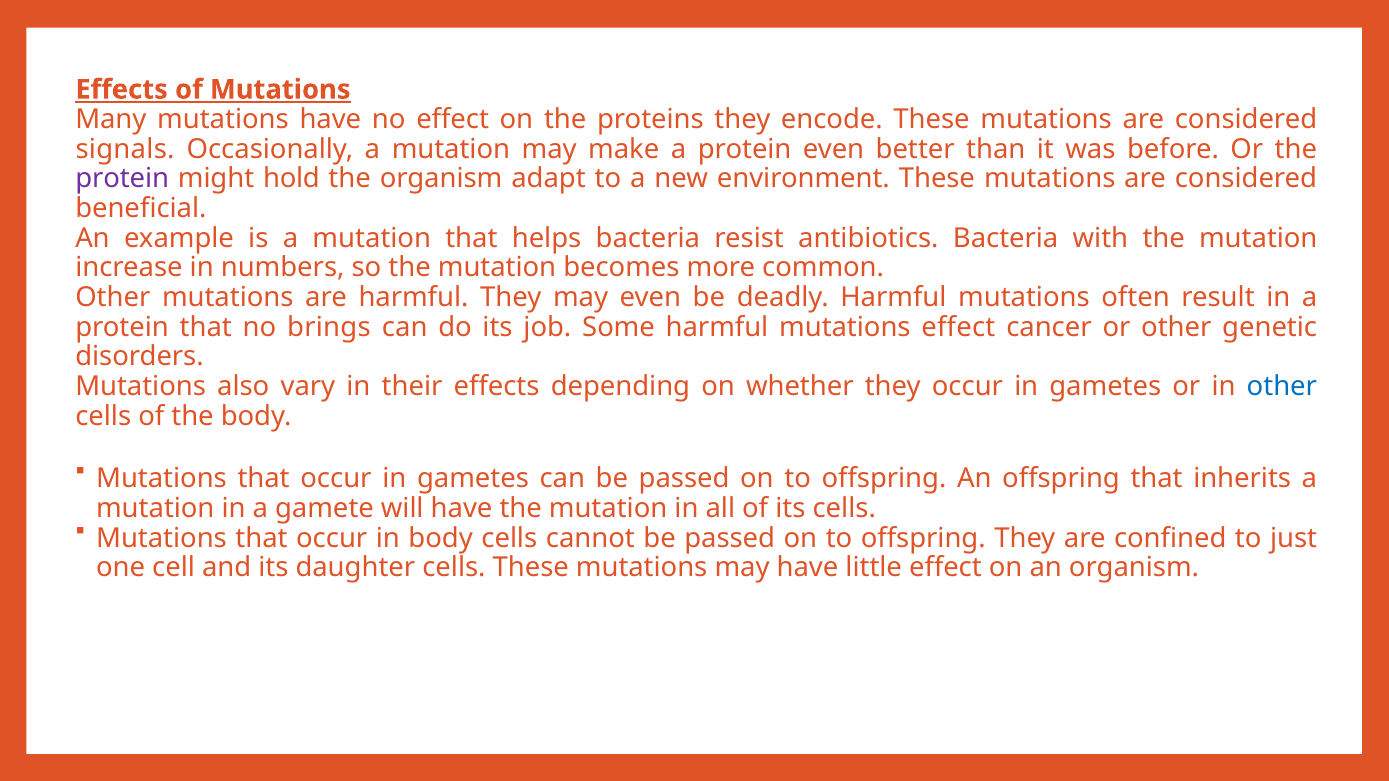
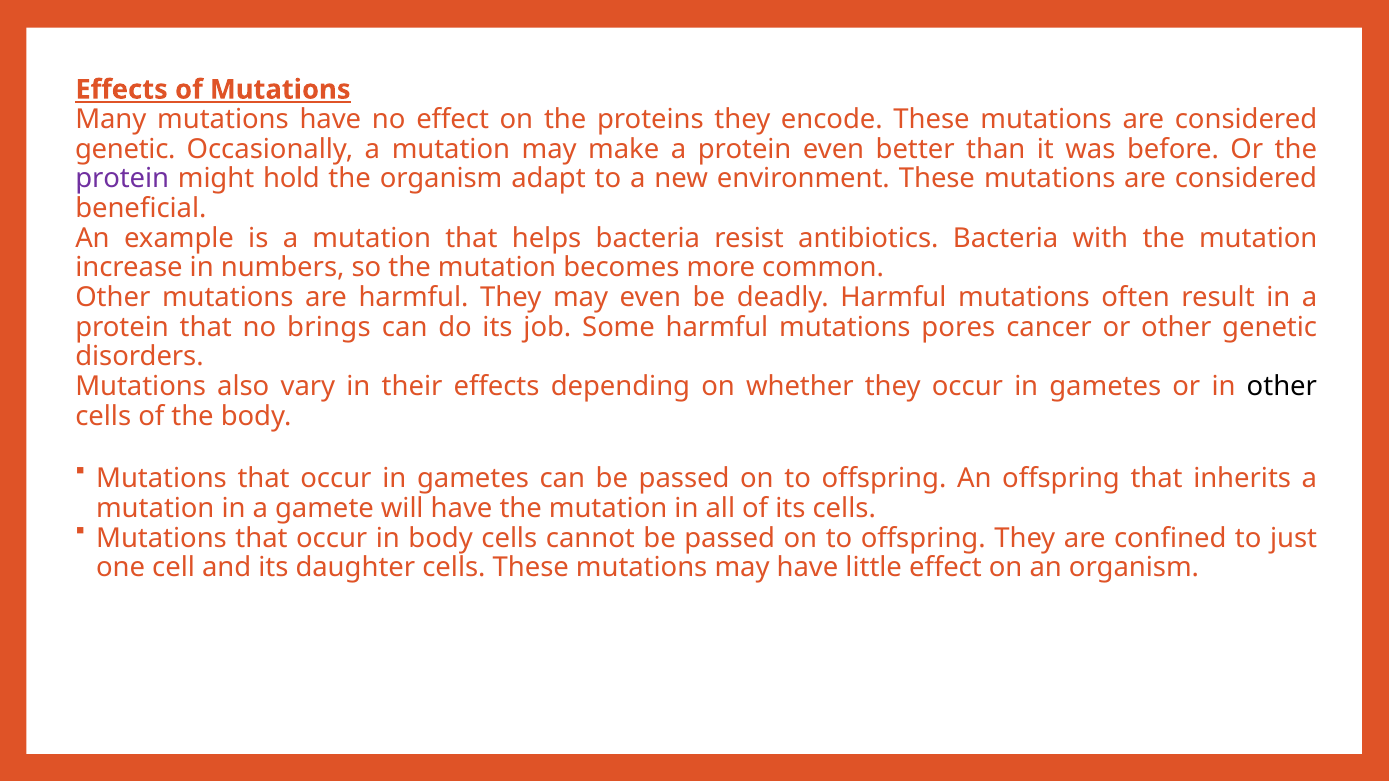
signals at (125, 149): signals -> genetic
mutations effect: effect -> pores
other at (1282, 387) colour: blue -> black
